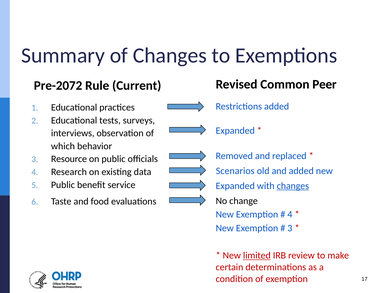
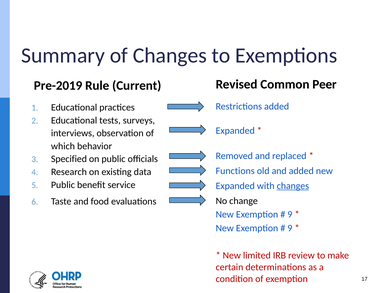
Pre-2072: Pre-2072 -> Pre-2019
Resource: Resource -> Specified
Scenarios: Scenarios -> Functions
4 at (290, 215): 4 -> 9
3 at (290, 228): 3 -> 9
limited underline: present -> none
